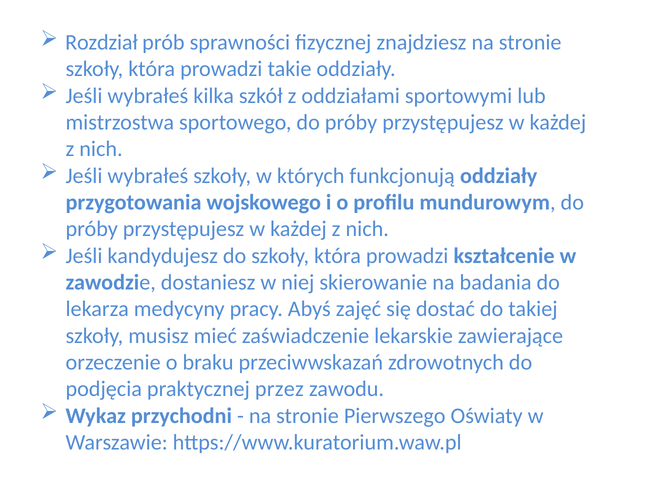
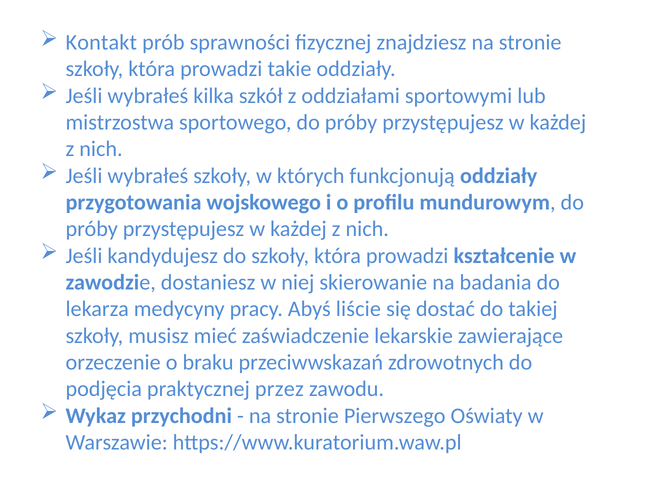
Rozdział: Rozdział -> Kontakt
zajęć: zajęć -> liście
